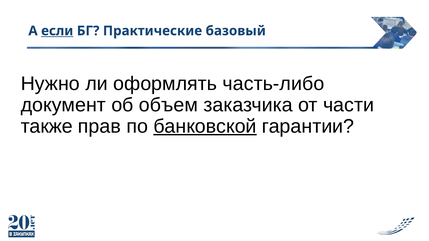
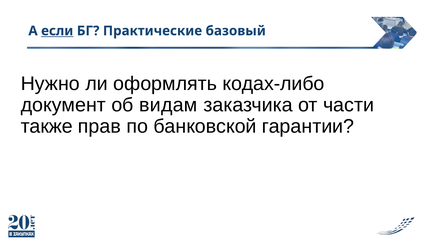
часть-либо: часть-либо -> кодах-либо
объем: объем -> видам
банковской underline: present -> none
